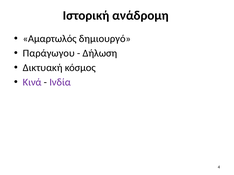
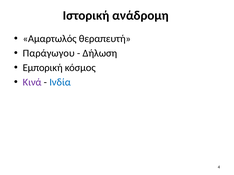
δημιουργό: δημιουργό -> θεραπευτή
Δικτυακή: Δικτυακή -> Εμπορική
Ινδία colour: purple -> blue
